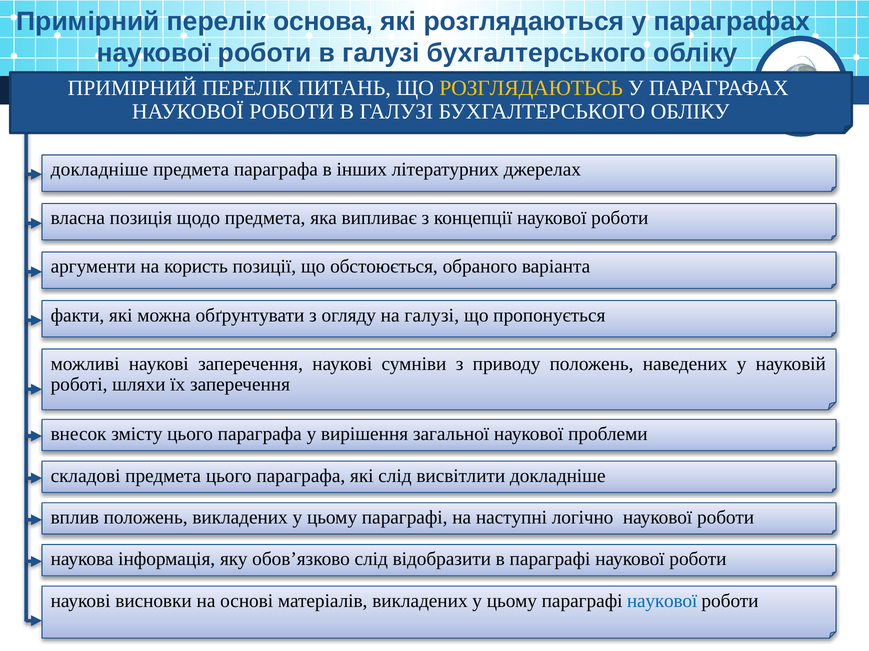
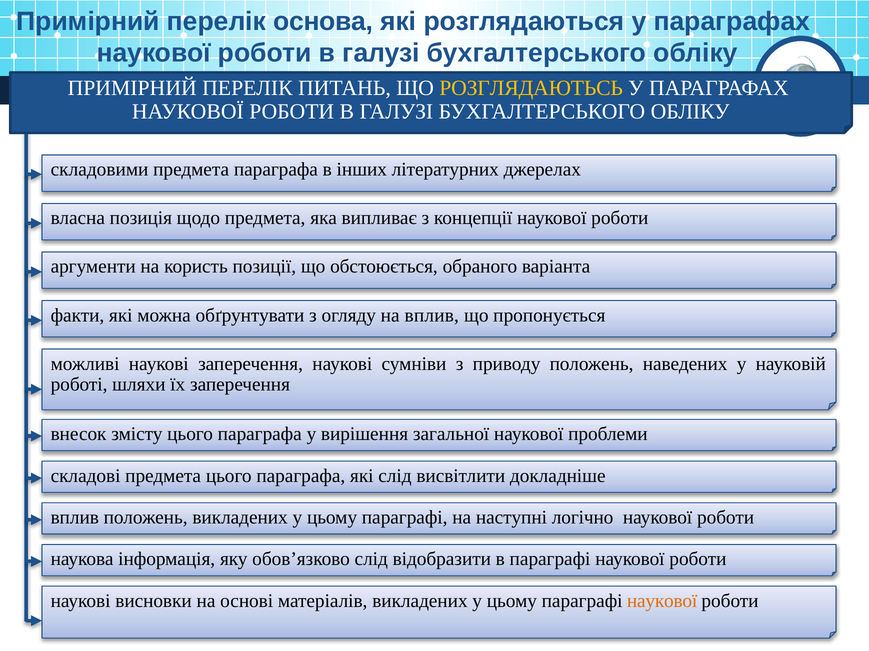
докладніше at (99, 170): докладніше -> складовими
на галузі: галузі -> вплив
наукової at (662, 601) colour: blue -> orange
